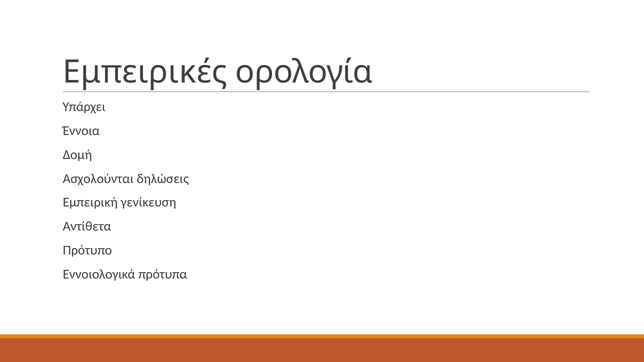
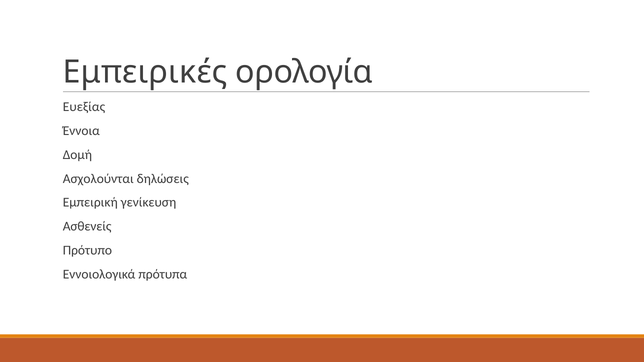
Υπάρχει: Υπάρχει -> Ευεξίας
Αντίθετα: Αντίθετα -> Ασθενείς
